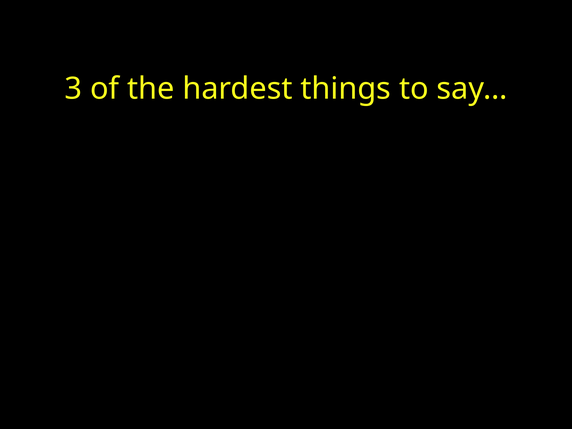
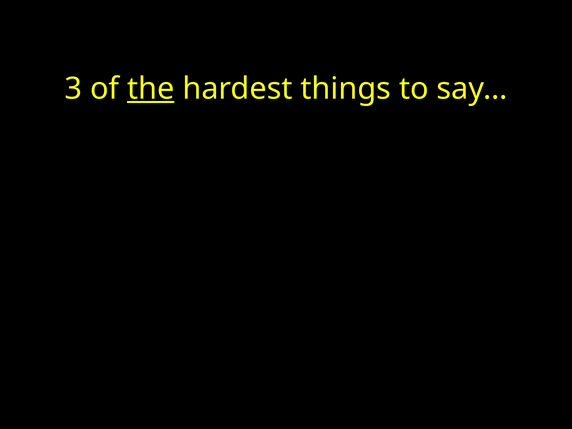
the underline: none -> present
